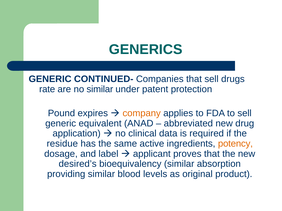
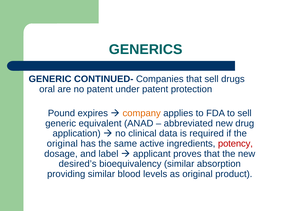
rate: rate -> oral
no similar: similar -> patent
residue at (62, 144): residue -> original
potency colour: orange -> red
